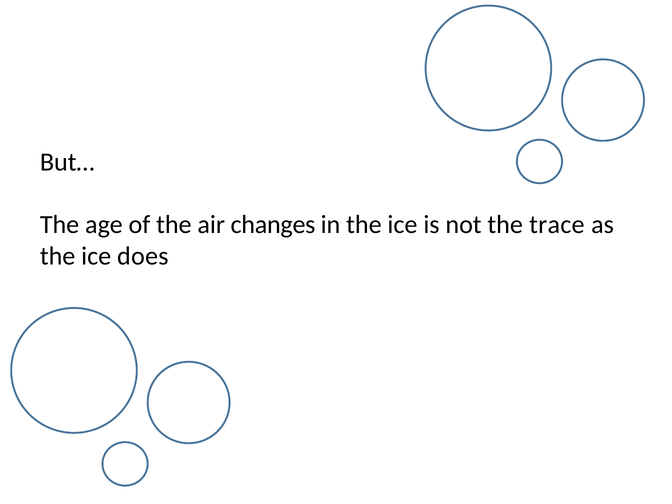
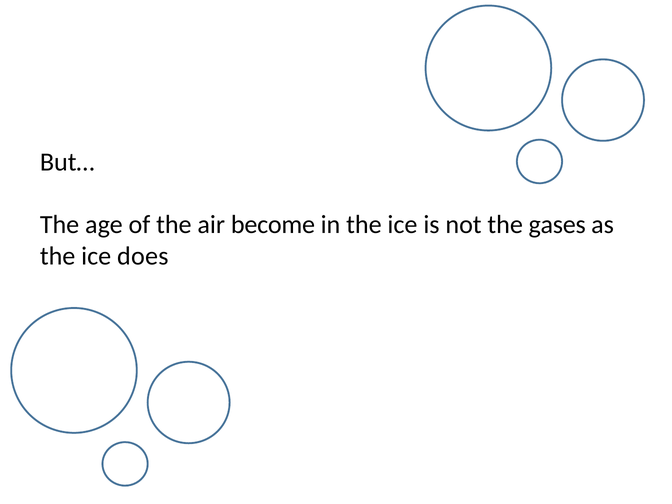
changes: changes -> become
trace: trace -> gases
